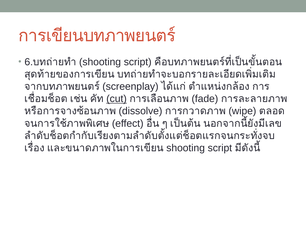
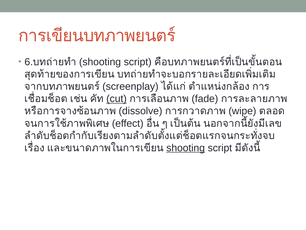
shooting at (186, 148) underline: none -> present
